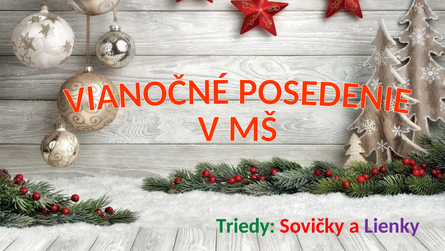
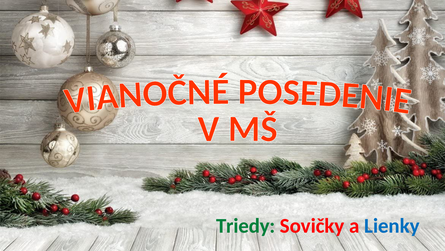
Lienky colour: purple -> blue
